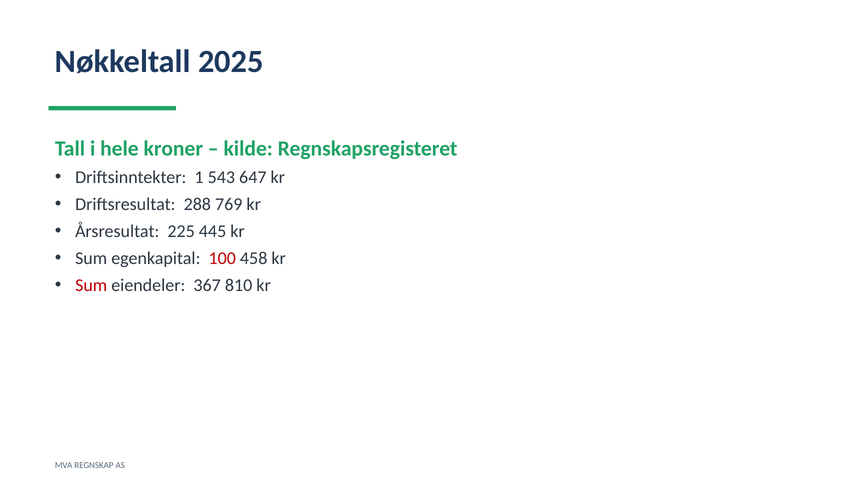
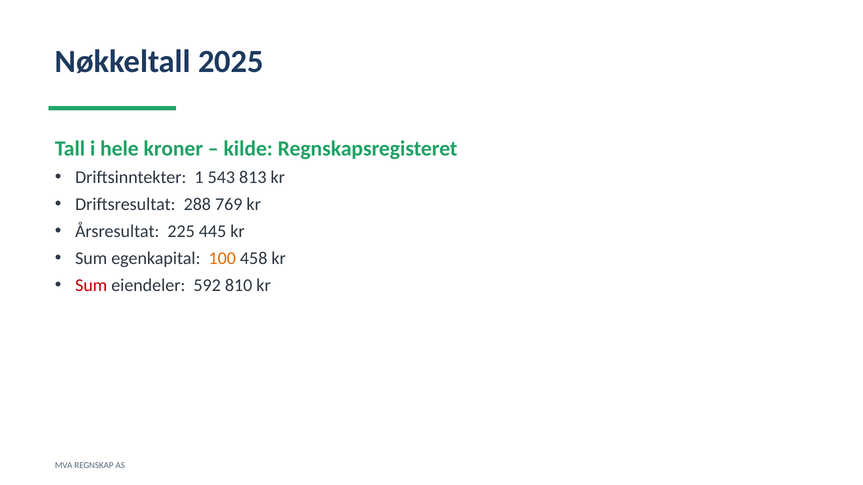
647: 647 -> 813
100 colour: red -> orange
367: 367 -> 592
